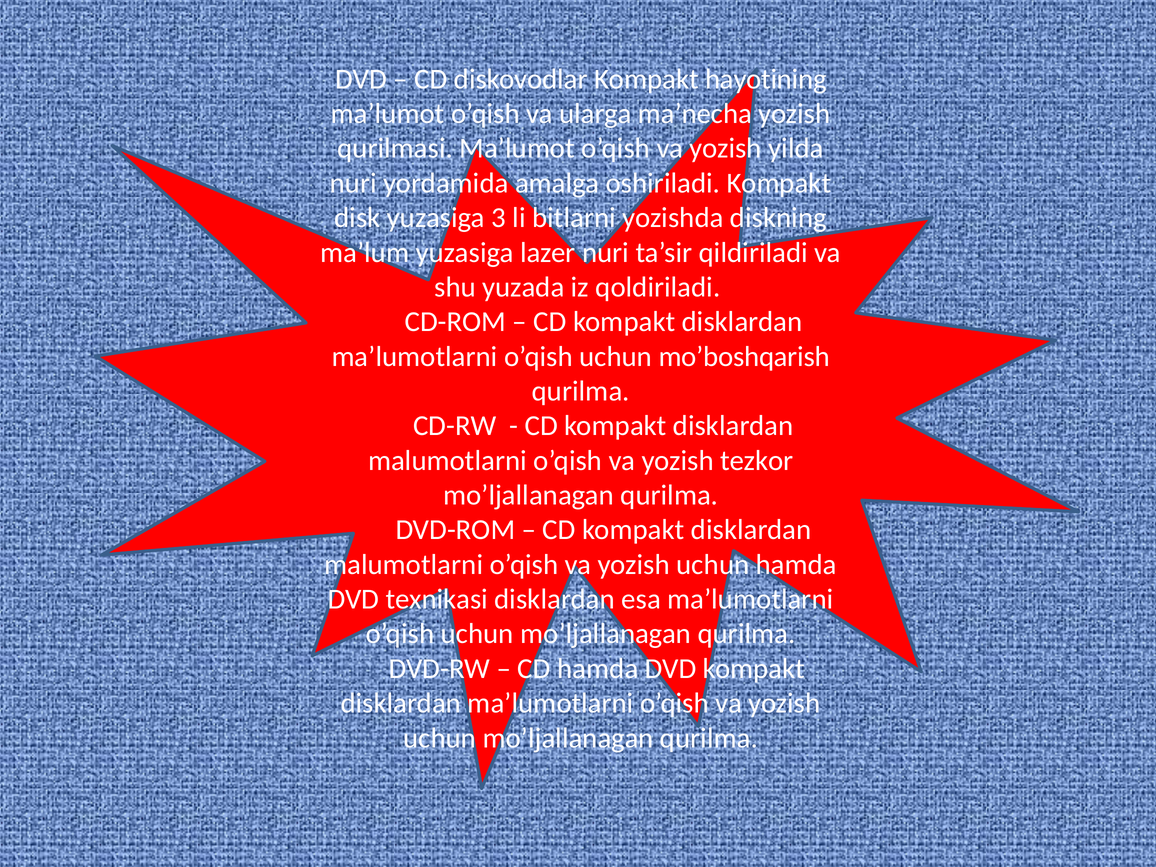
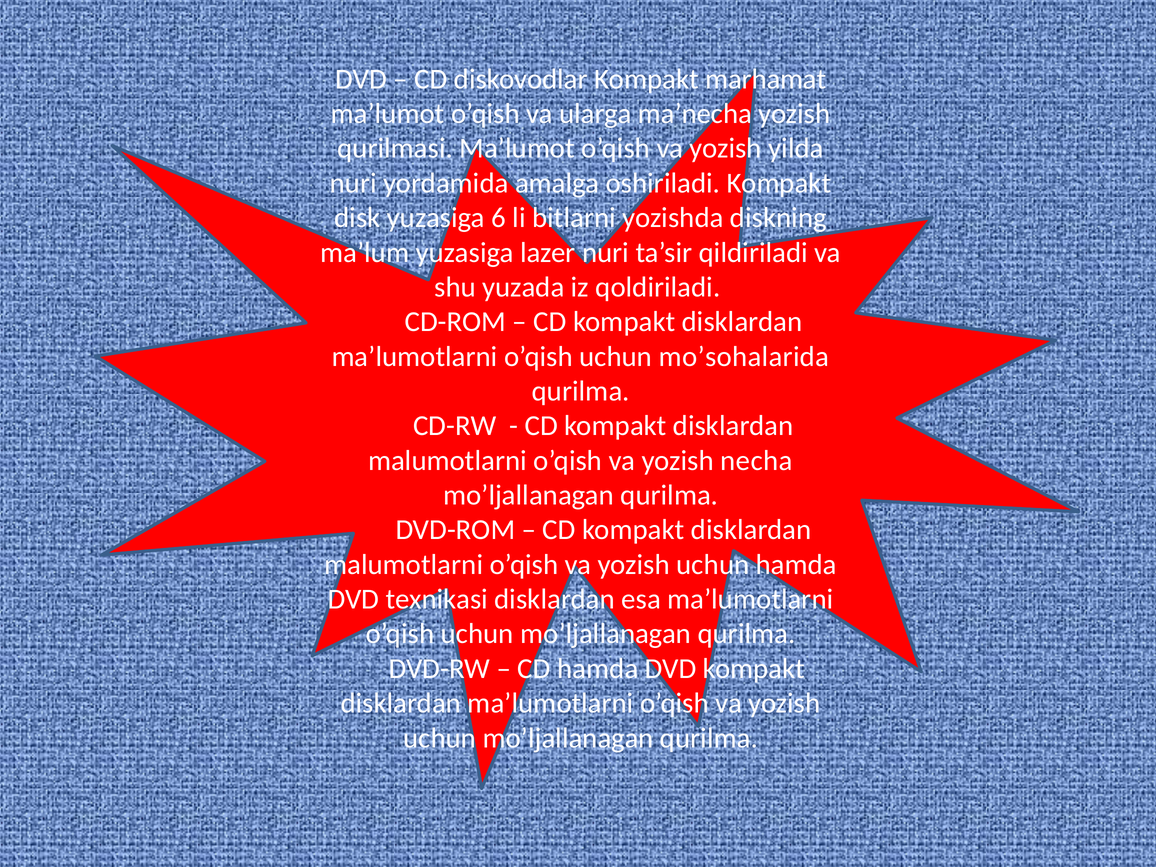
hayotining: hayotining -> marhamat
3: 3 -> 6
mo’boshqarish: mo’boshqarish -> mo’sohalarida
tezkor: tezkor -> necha
